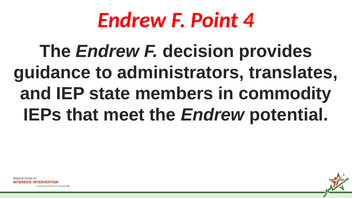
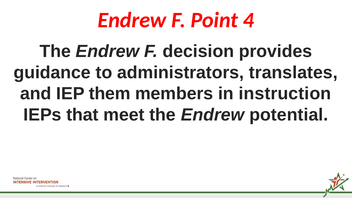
state: state -> them
commodity: commodity -> instruction
